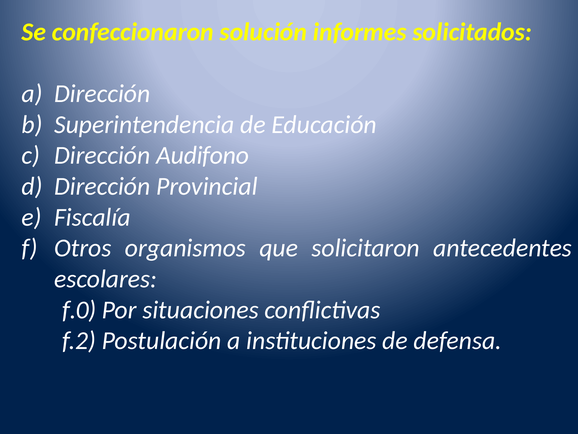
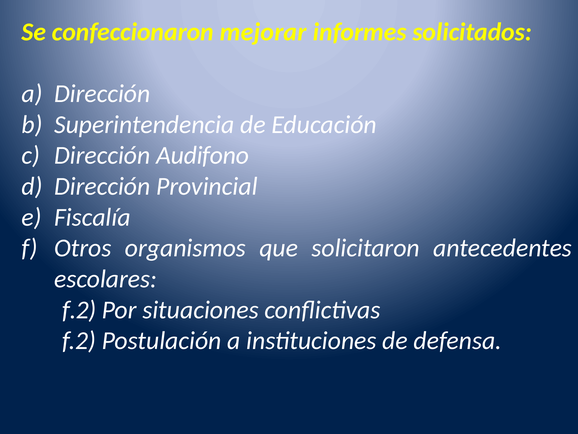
solución: solución -> mejorar
f.0 at (79, 309): f.0 -> f.2
